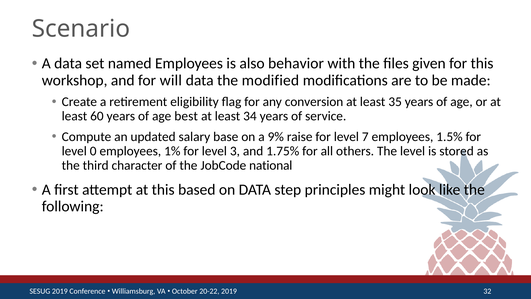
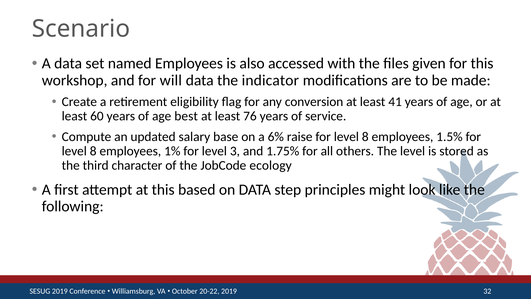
behavior: behavior -> accessed
modified: modified -> indicator
35: 35 -> 41
34: 34 -> 76
9%: 9% -> 6%
raise for level 7: 7 -> 8
0 at (93, 151): 0 -> 8
national: national -> ecology
